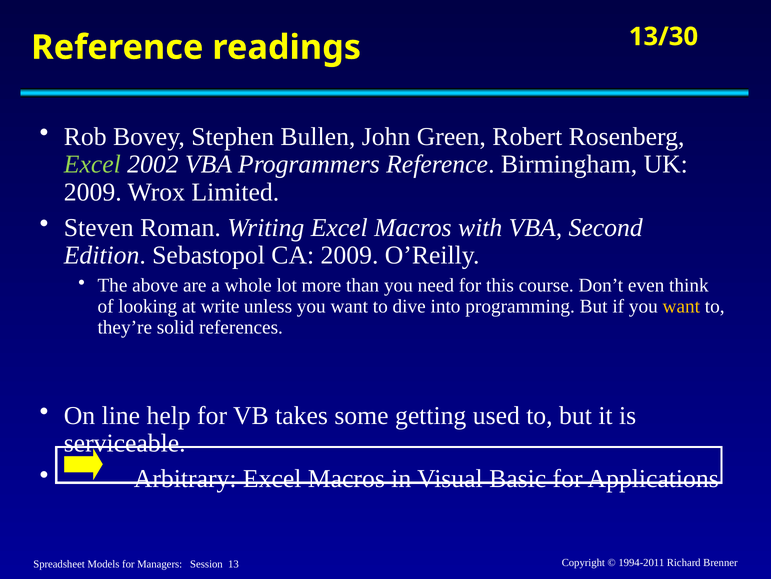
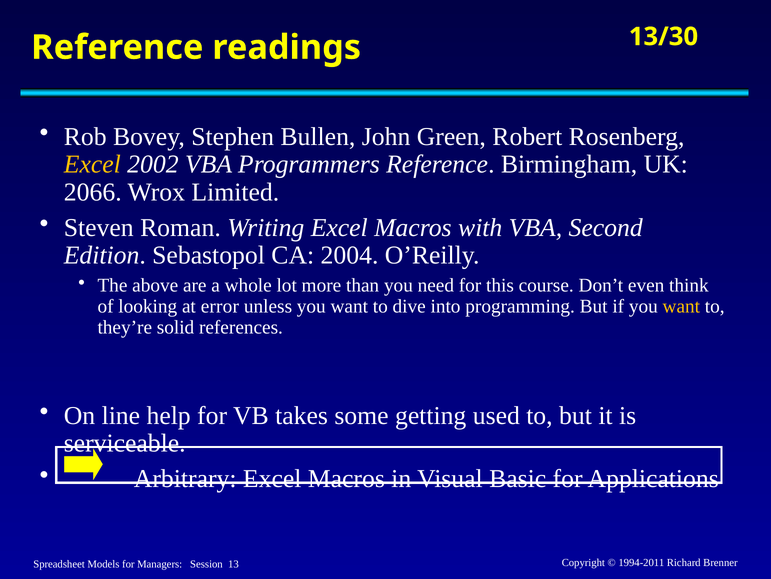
Excel at (92, 164) colour: light green -> yellow
2009 at (93, 192): 2009 -> 2066
CA 2009: 2009 -> 2004
write: write -> error
